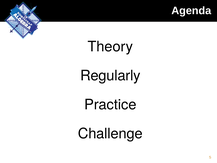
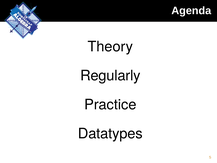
Challenge: Challenge -> Datatypes
